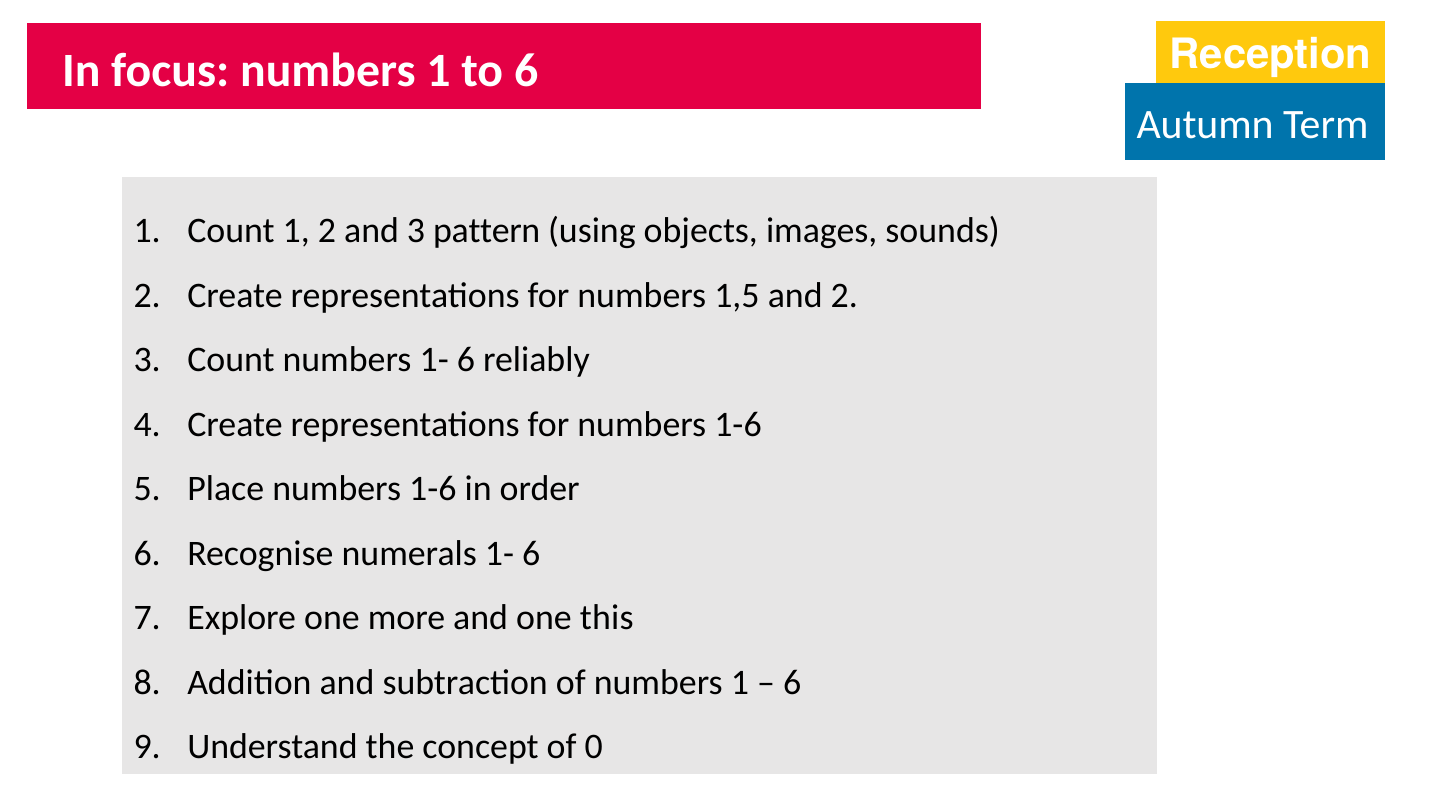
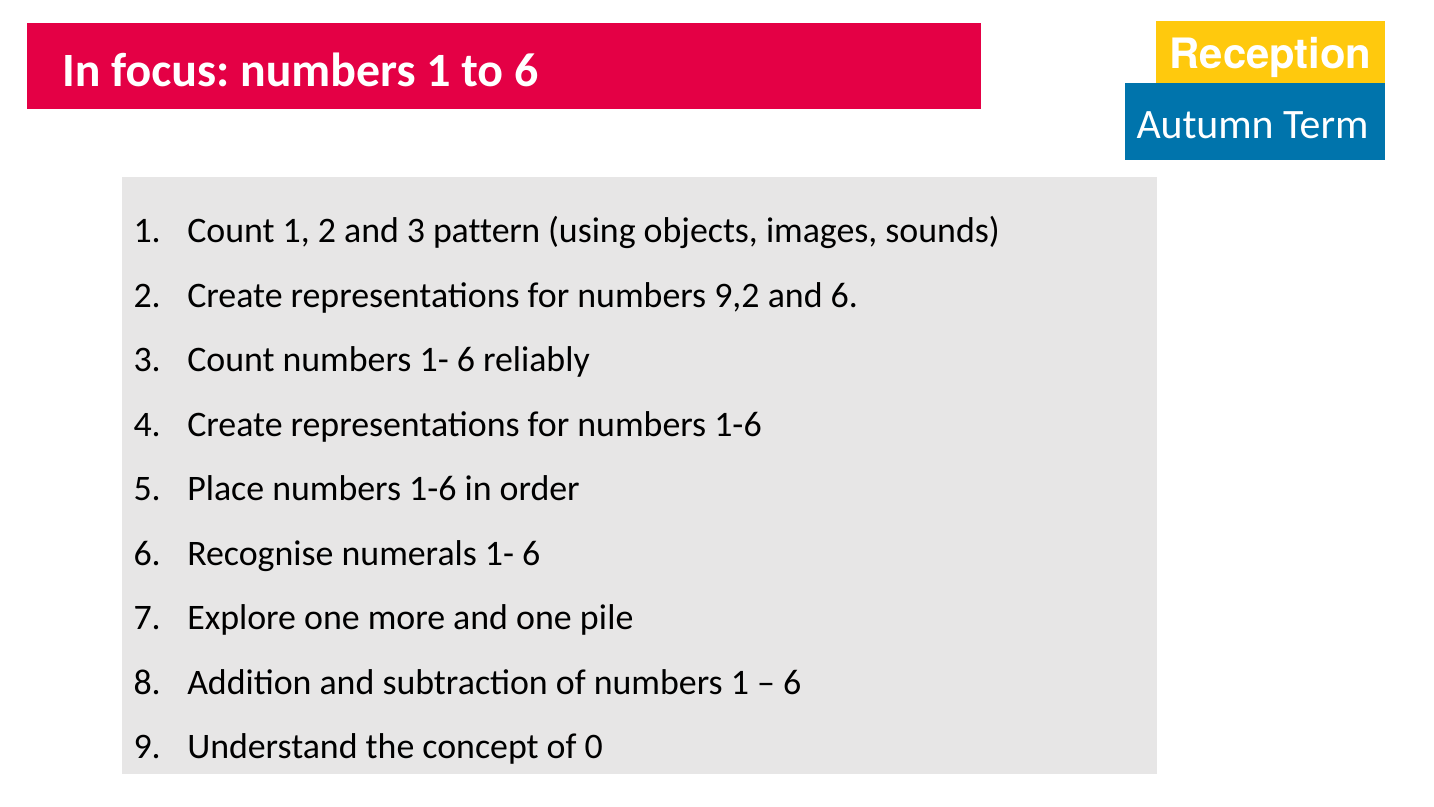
1,5: 1,5 -> 9,2
and 2: 2 -> 6
this: this -> pile
